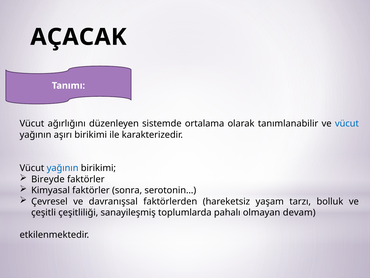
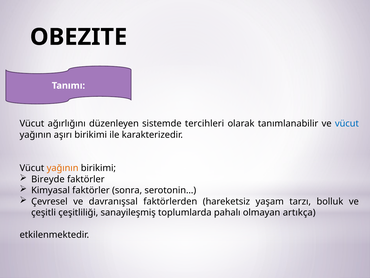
AÇACAK: AÇACAK -> OBEZITE
ortalama: ortalama -> tercihleri
yağının at (63, 168) colour: blue -> orange
devam: devam -> artıkça
